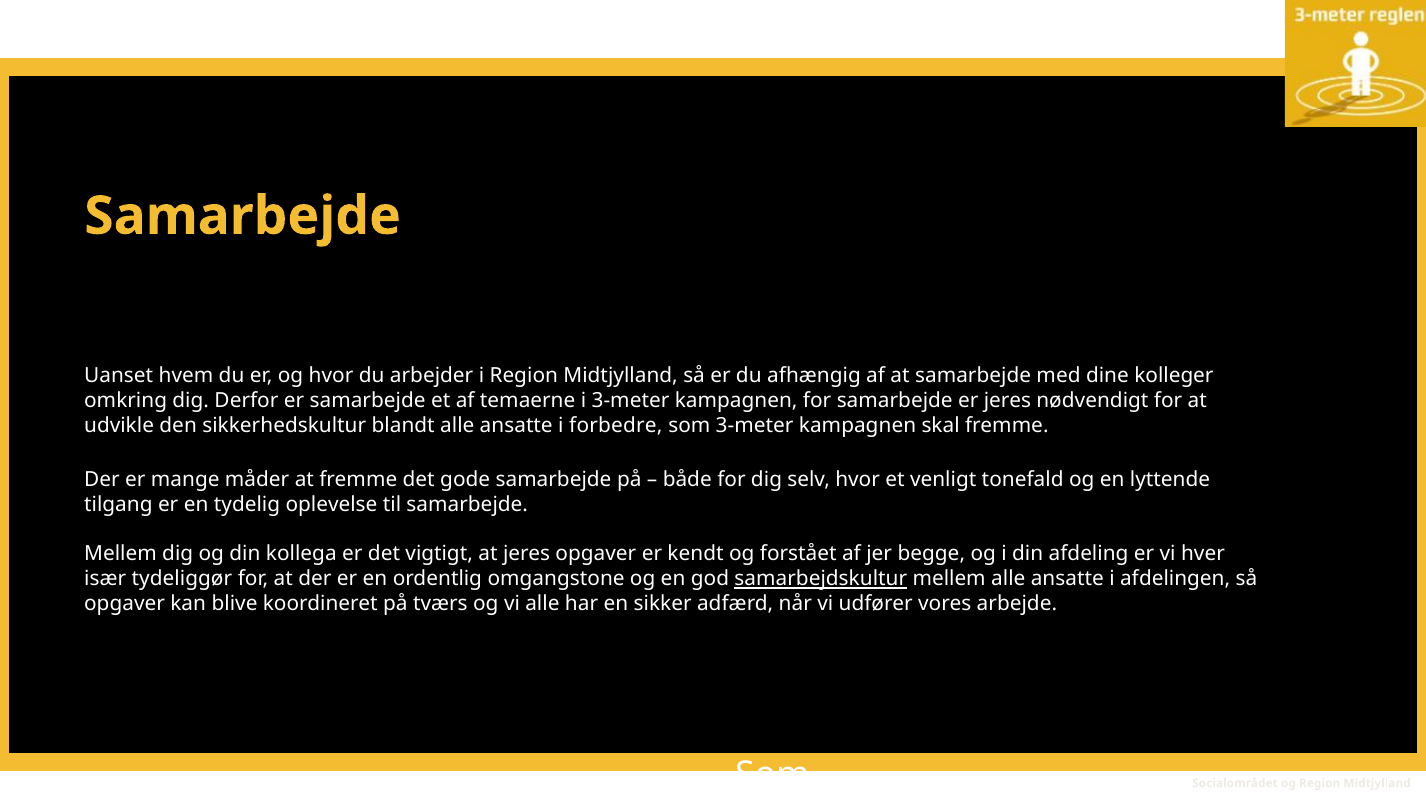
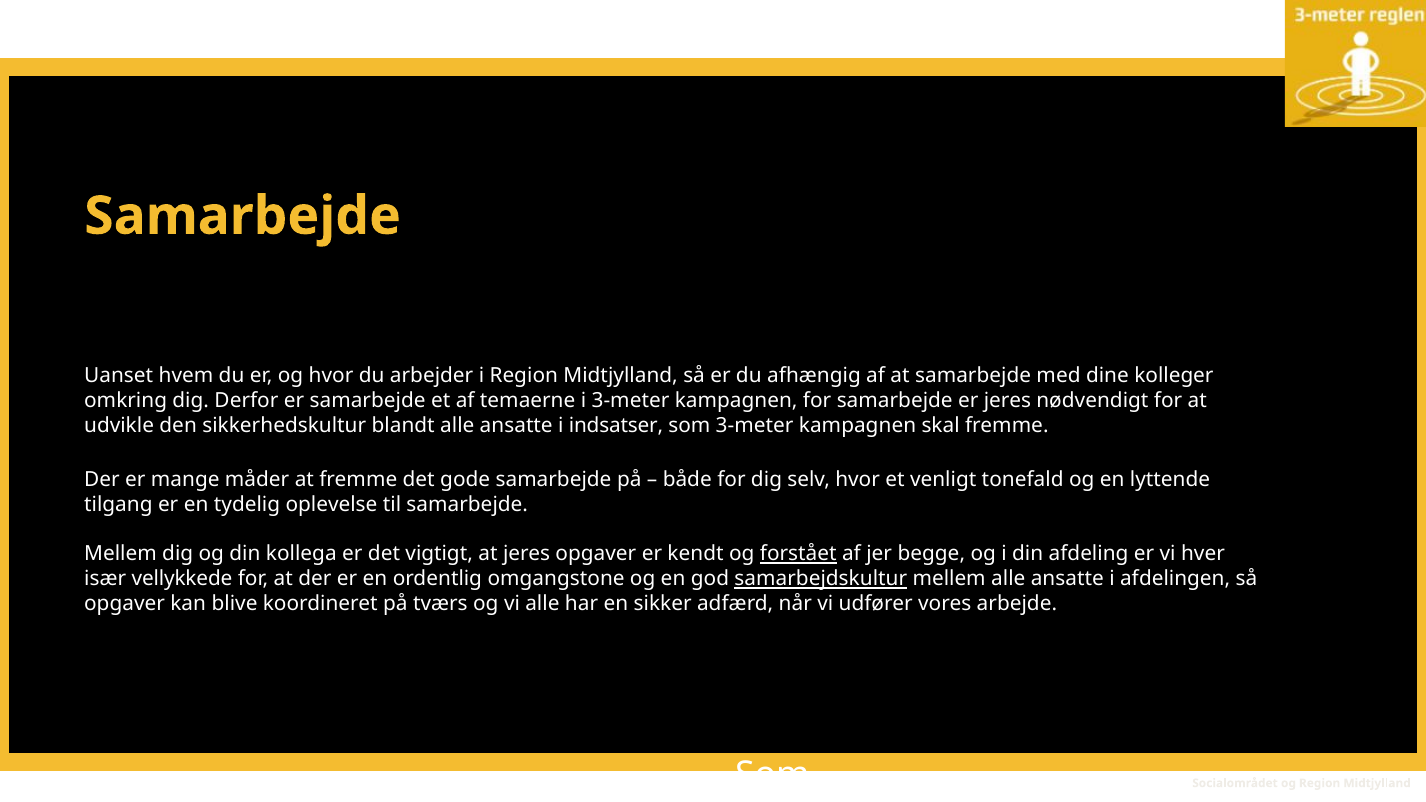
forbedre: forbedre -> indsatser
forstået underline: none -> present
tydeliggør: tydeliggør -> vellykkede
